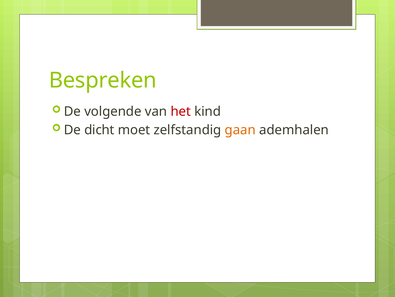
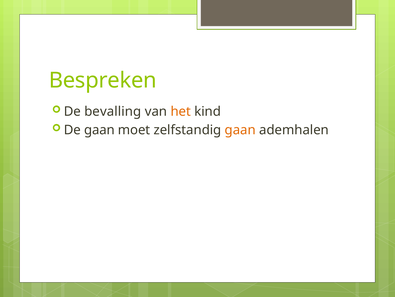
volgende: volgende -> bevalling
het colour: red -> orange
De dicht: dicht -> gaan
